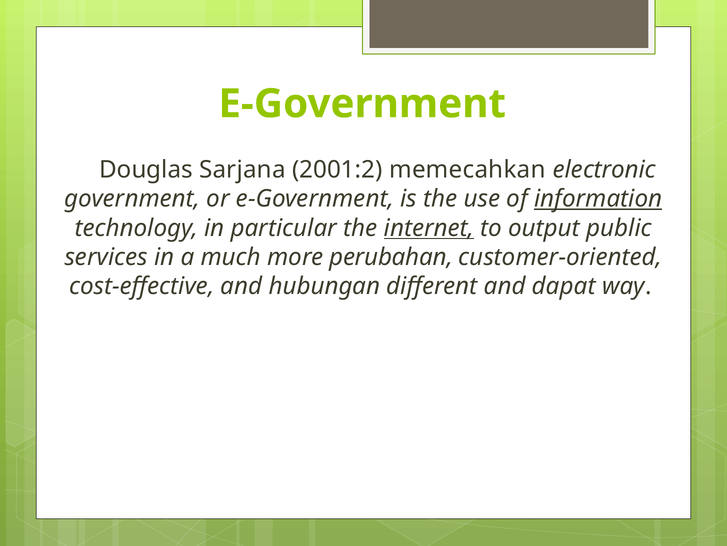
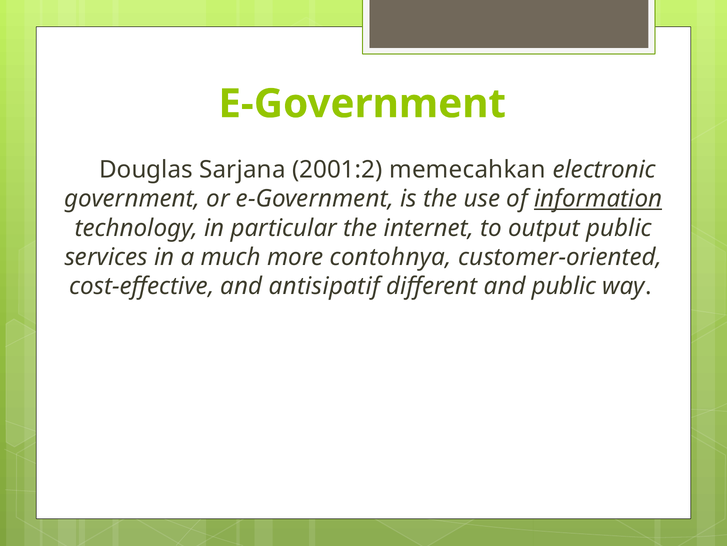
internet underline: present -> none
perubahan: perubahan -> contohnya
hubungan: hubungan -> antisipatif
and dapat: dapat -> public
